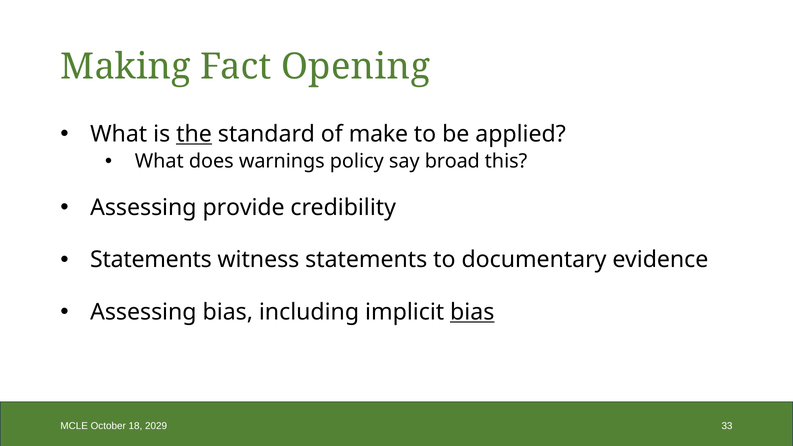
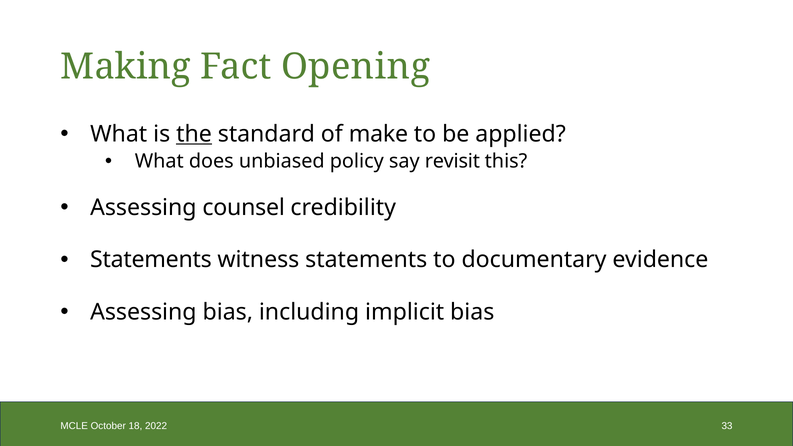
warnings: warnings -> unbiased
broad: broad -> revisit
provide: provide -> counsel
bias at (472, 312) underline: present -> none
2029: 2029 -> 2022
